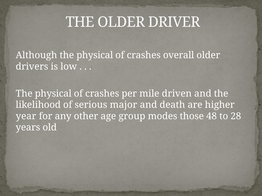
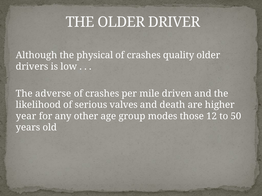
overall: overall -> quality
physical at (53, 94): physical -> adverse
major: major -> valves
48: 48 -> 12
28: 28 -> 50
